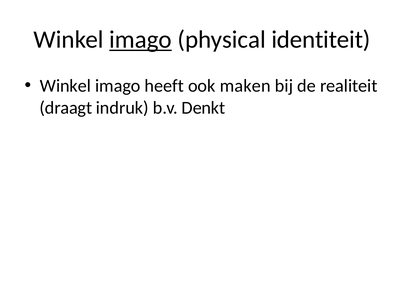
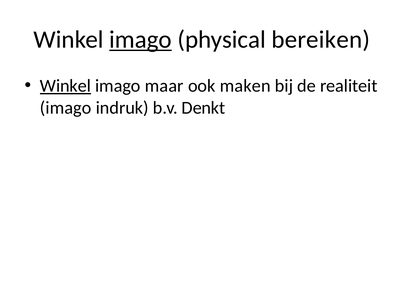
identiteit: identiteit -> bereiken
Winkel at (65, 86) underline: none -> present
heeft: heeft -> maar
draagt at (66, 108): draagt -> imago
